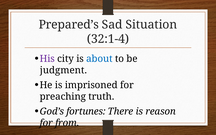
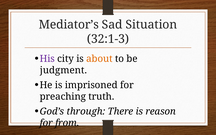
Prepared’s: Prepared’s -> Mediator’s
32:1-4: 32:1-4 -> 32:1-3
about colour: blue -> orange
fortunes: fortunes -> through
